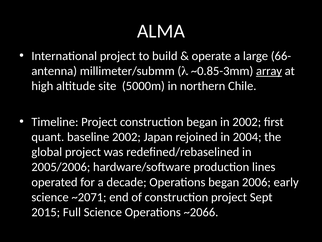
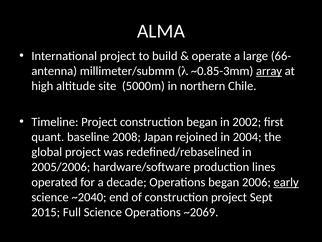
baseline 2002: 2002 -> 2008
early underline: none -> present
~2071: ~2071 -> ~2040
~2066: ~2066 -> ~2069
